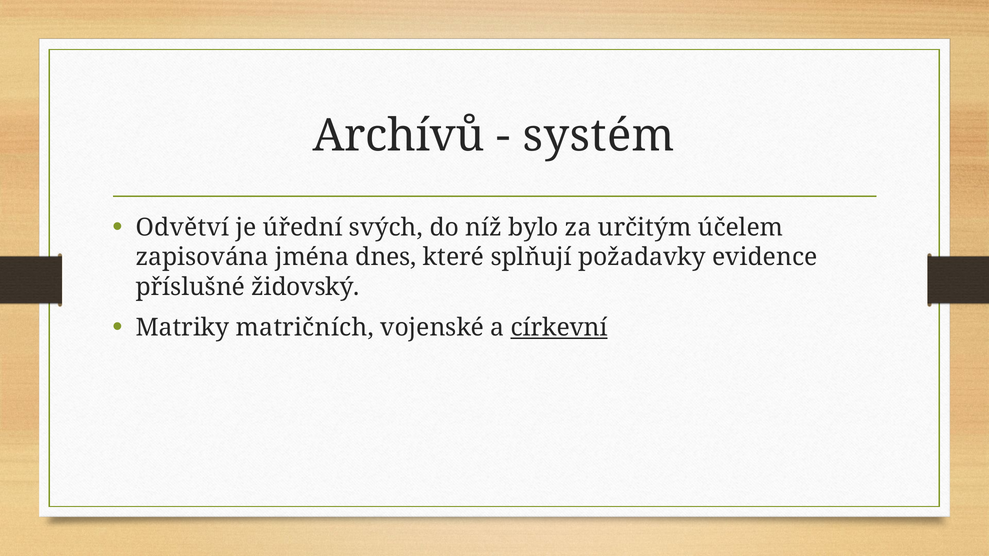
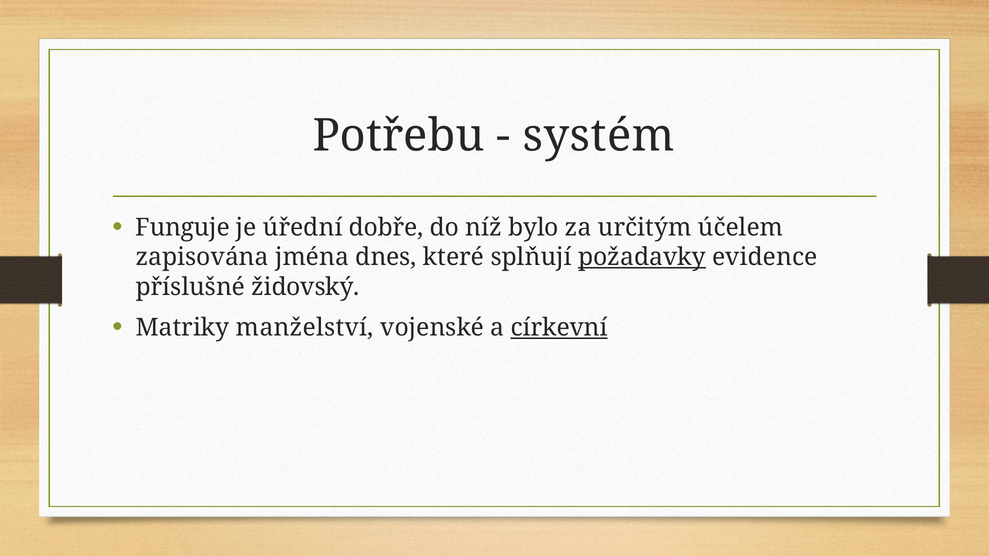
Archívů: Archívů -> Potřebu
Odvětví: Odvětví -> Funguje
svých: svých -> dobře
požadavky underline: none -> present
matričních: matričních -> manželství
